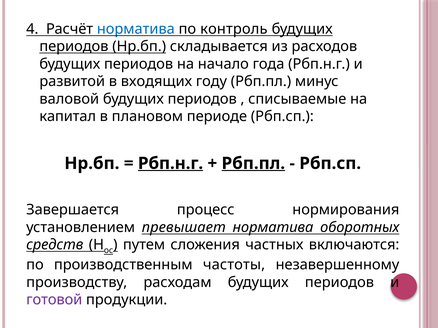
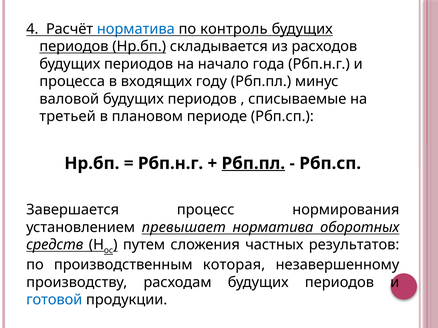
развитой: развитой -> процесса
капитал: капитал -> третьей
Рбп.н.г at (171, 164) underline: present -> none
включаются: включаются -> результатов
частоты: частоты -> которая
готовой colour: purple -> blue
